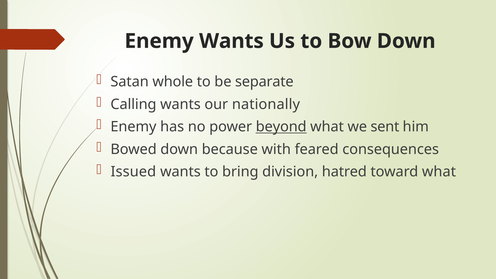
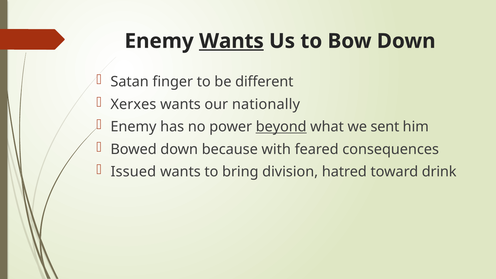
Wants at (231, 41) underline: none -> present
whole: whole -> finger
separate: separate -> different
Calling: Calling -> Xerxes
toward what: what -> drink
